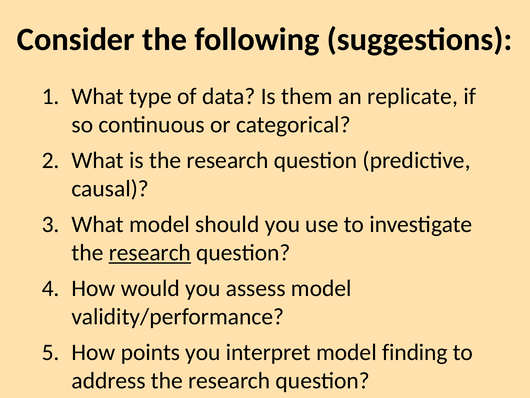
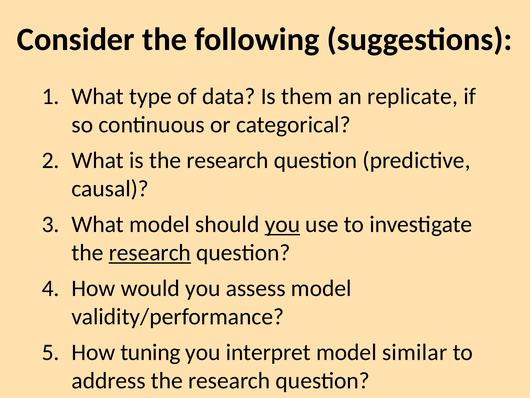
you at (282, 224) underline: none -> present
points: points -> tuning
finding: finding -> similar
